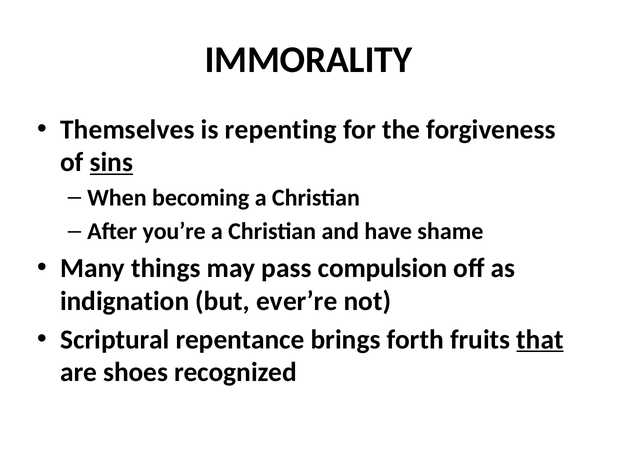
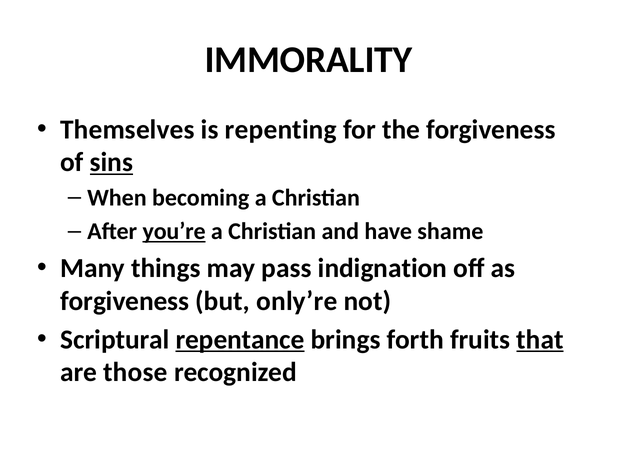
you’re underline: none -> present
compulsion: compulsion -> indignation
indignation at (125, 301): indignation -> forgiveness
ever’re: ever’re -> only’re
repentance underline: none -> present
shoes: shoes -> those
